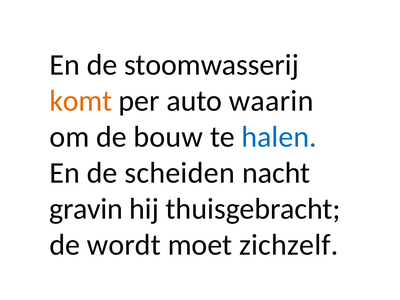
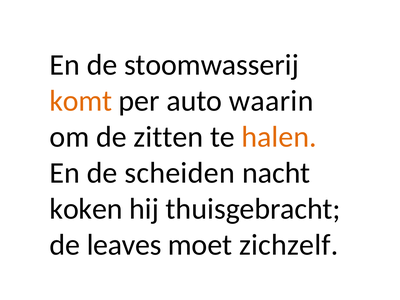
bouw: bouw -> zitten
halen colour: blue -> orange
gravin: gravin -> koken
wordt: wordt -> leaves
